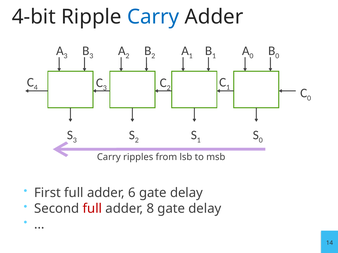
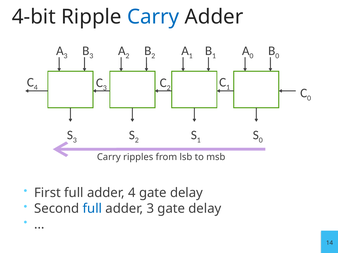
adder 6: 6 -> 4
full at (92, 209) colour: red -> blue
adder 8: 8 -> 3
